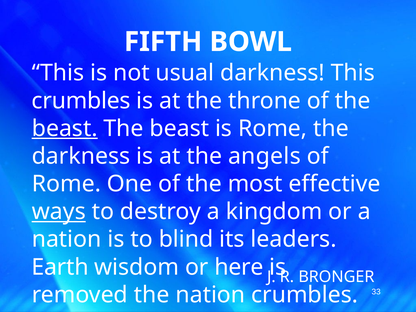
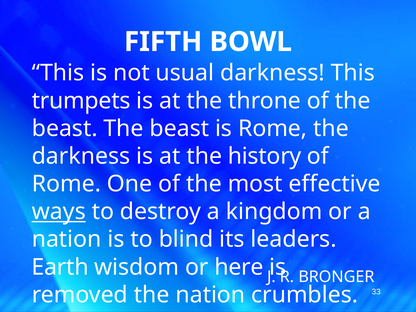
crumbles at (81, 101): crumbles -> trumpets
beast at (65, 128) underline: present -> none
angels: angels -> history
